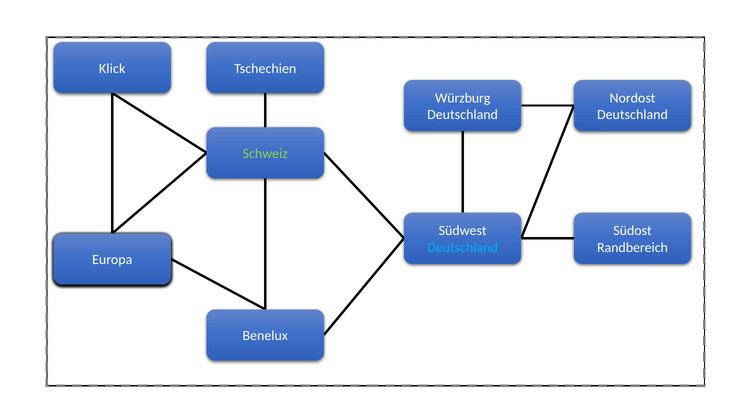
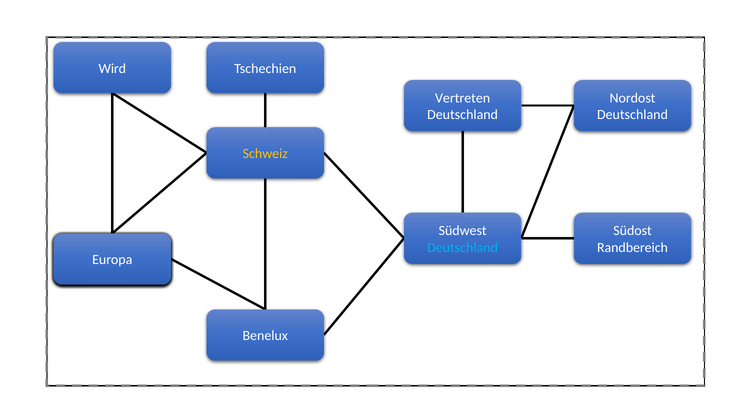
Klick: Klick -> Wird
Würzburg: Würzburg -> Vertreten
Schweiz colour: light green -> yellow
